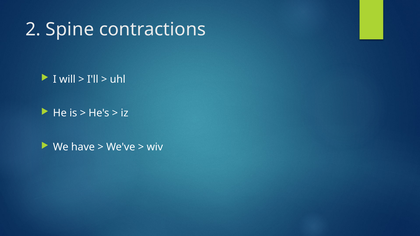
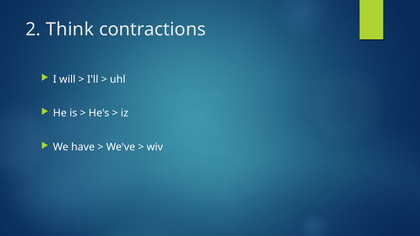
Spine: Spine -> Think
